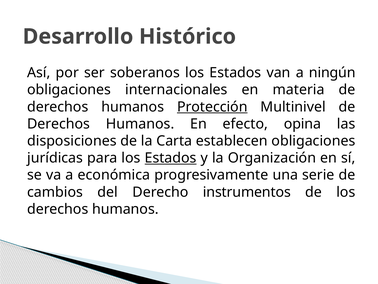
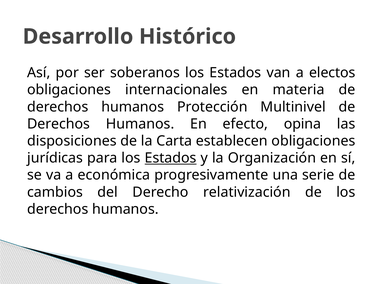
ningún: ningún -> electos
Protección underline: present -> none
instrumentos: instrumentos -> relativización
